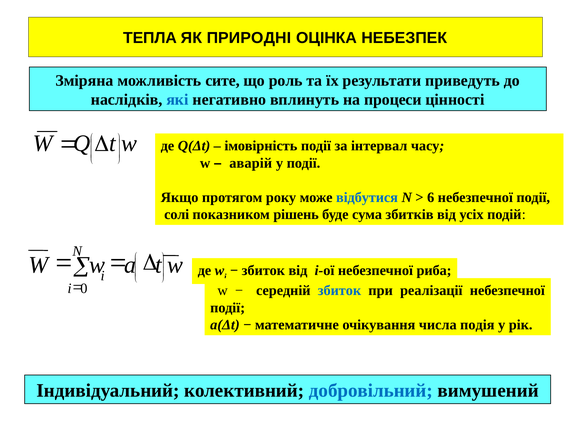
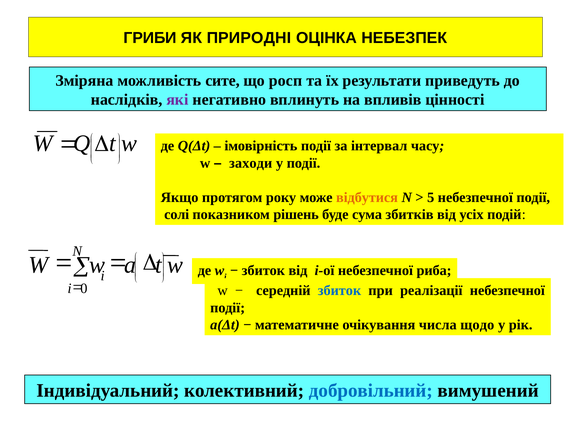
ТЕПЛА: ТЕПЛА -> ГРИБИ
роль: роль -> росп
які colour: blue -> purple
процеси: процеси -> впливів
аварій: аварій -> заходи
відбутися colour: blue -> orange
6: 6 -> 5
подія: подія -> щодо
